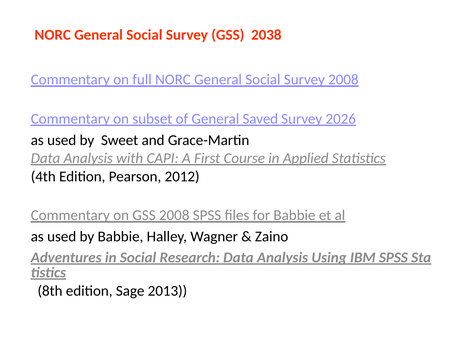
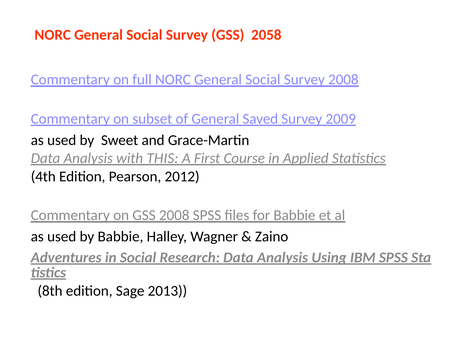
2038: 2038 -> 2058
2026: 2026 -> 2009
CAPI: CAPI -> THIS
